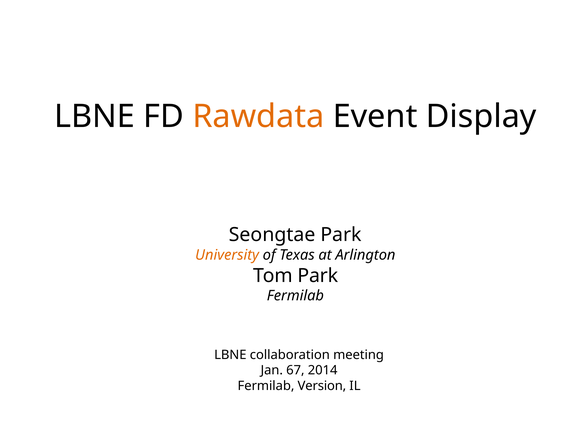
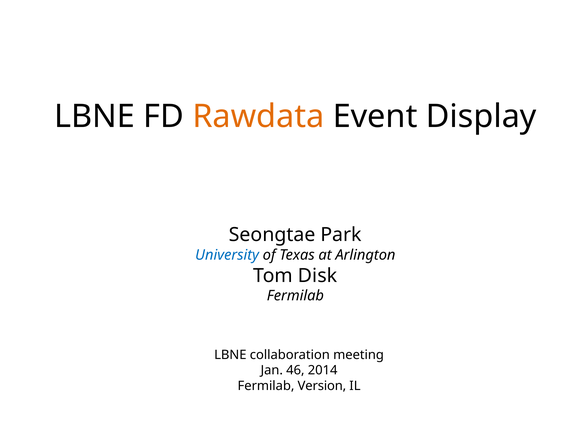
University colour: orange -> blue
Tom Park: Park -> Disk
67: 67 -> 46
